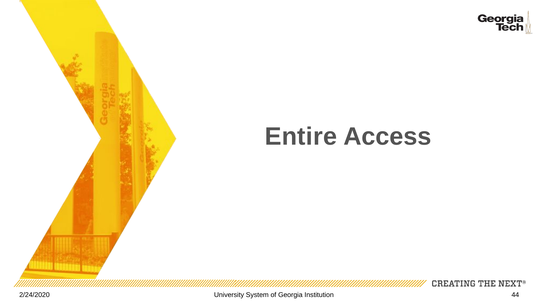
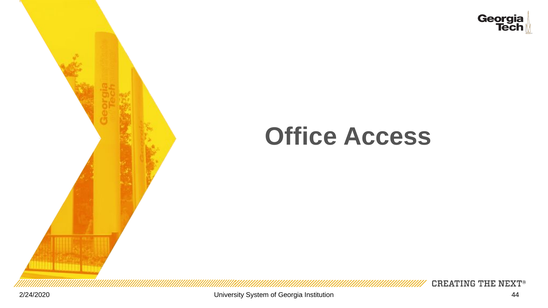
Entire: Entire -> Office
